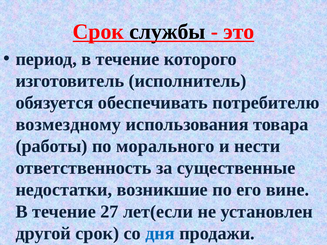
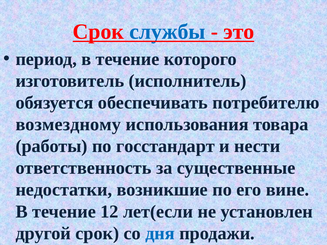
службы colour: black -> blue
морального: морального -> госстандарт
27: 27 -> 12
